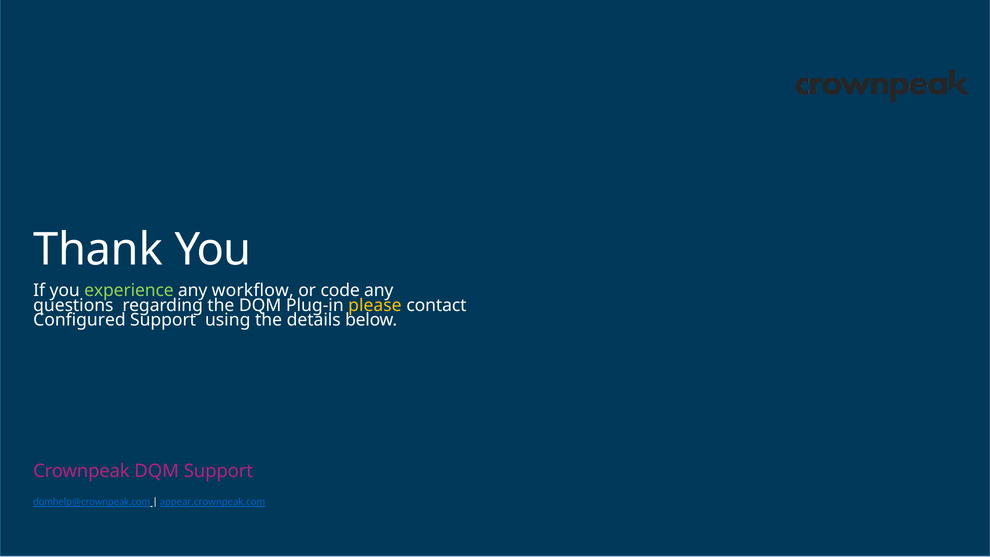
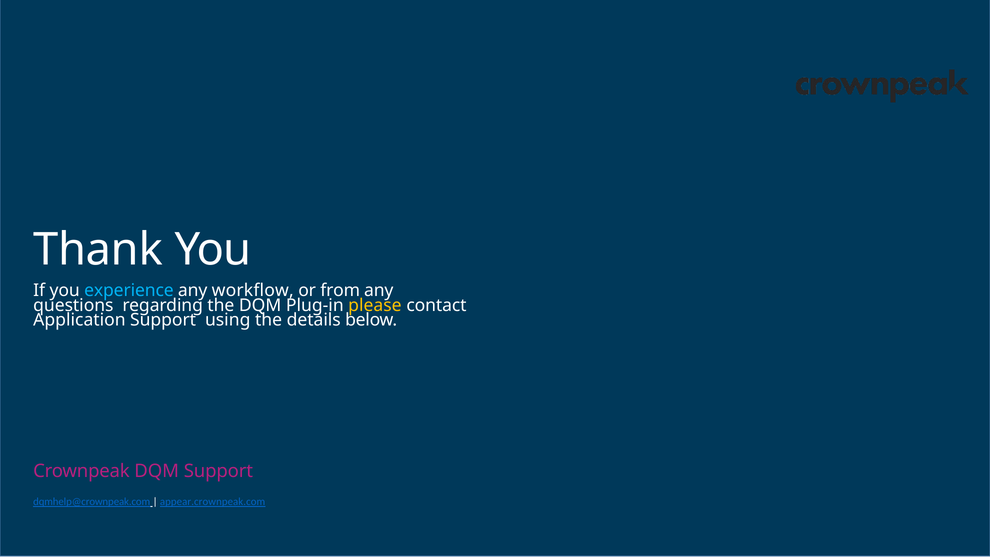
experience colour: light green -> light blue
code: code -> from
Configured: Configured -> Application
